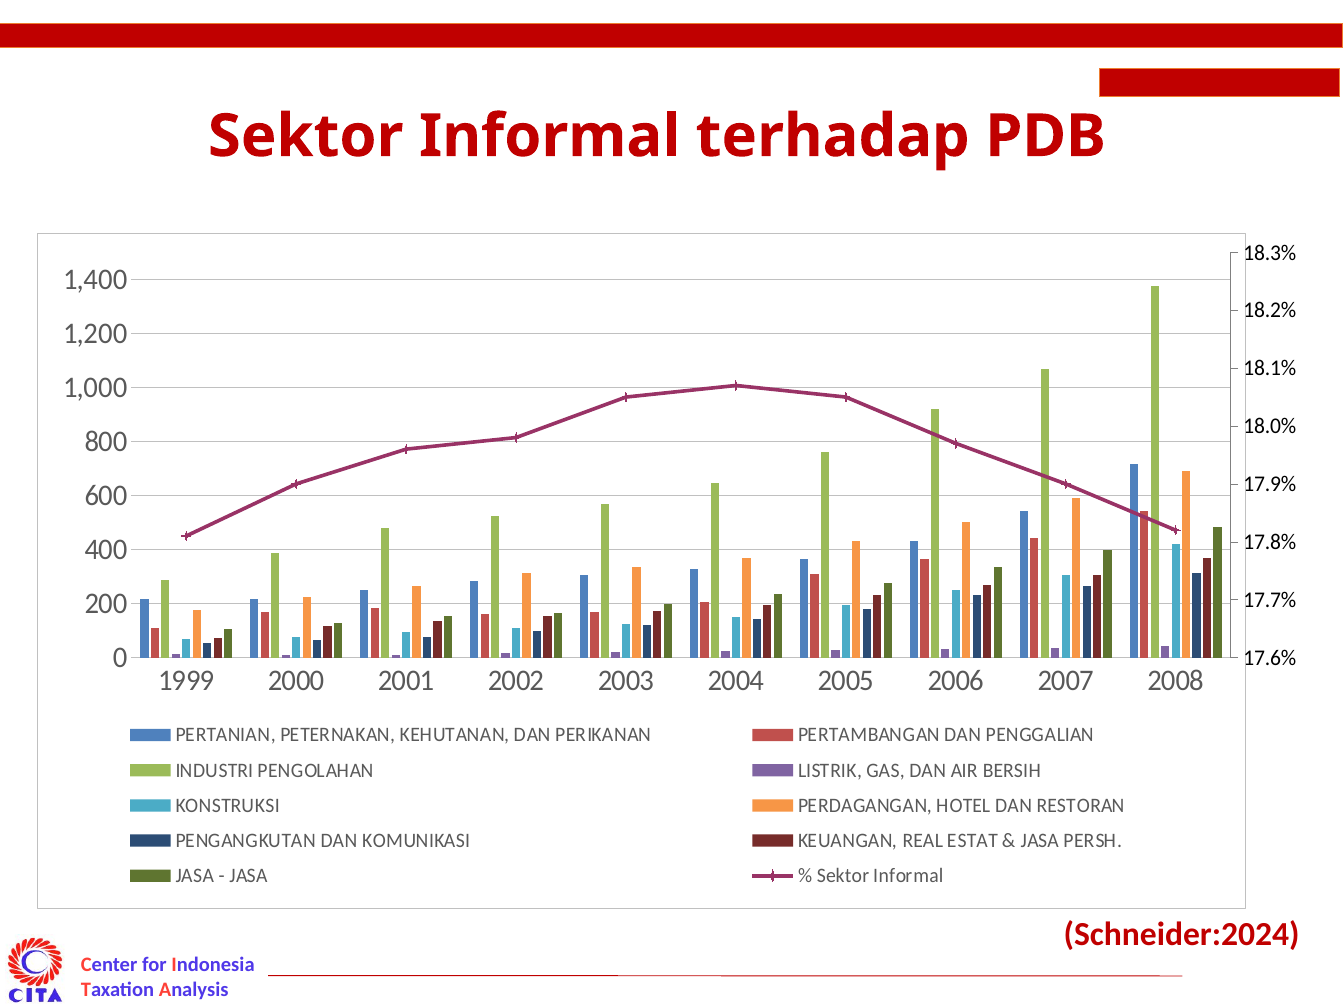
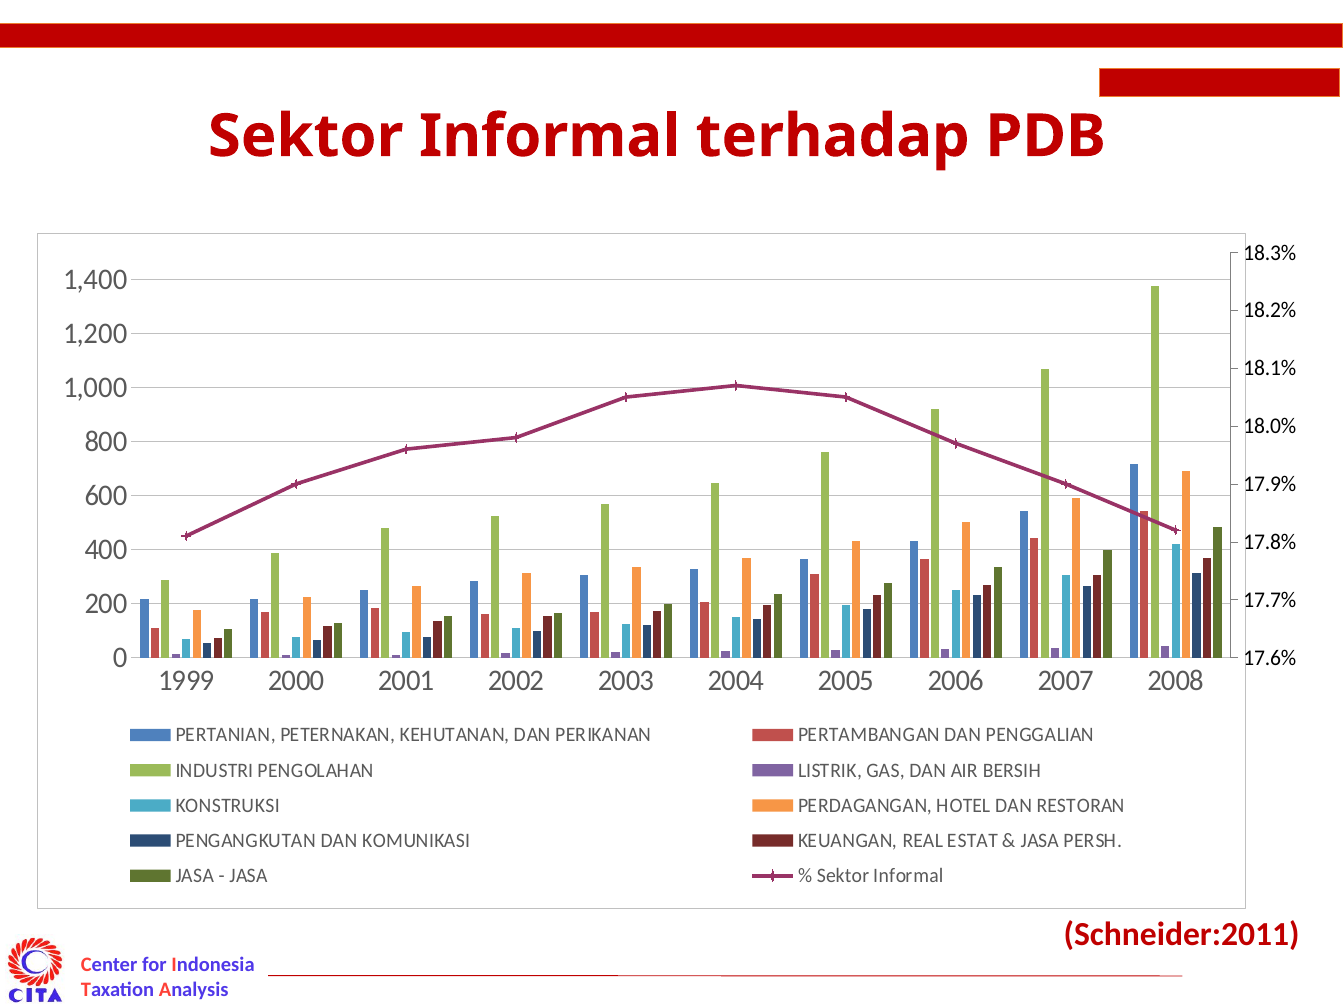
Schneider:2024: Schneider:2024 -> Schneider:2011
